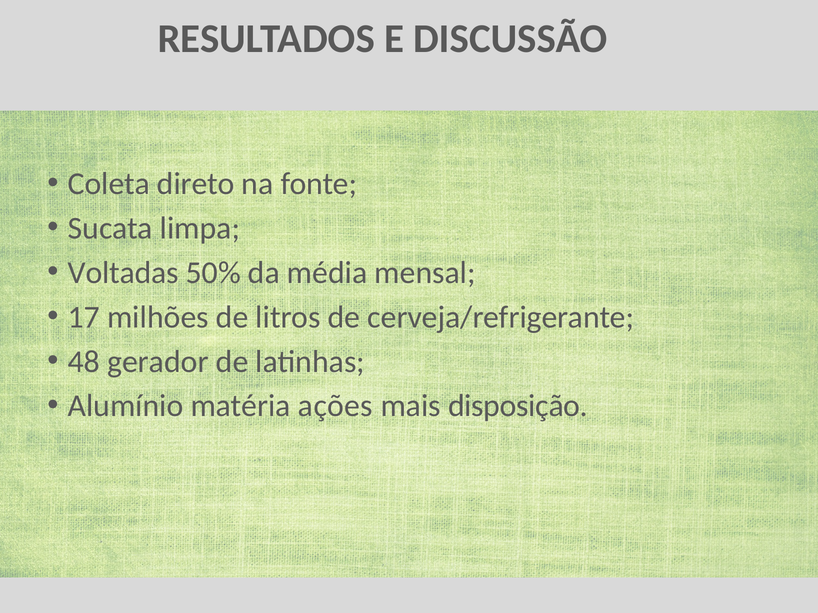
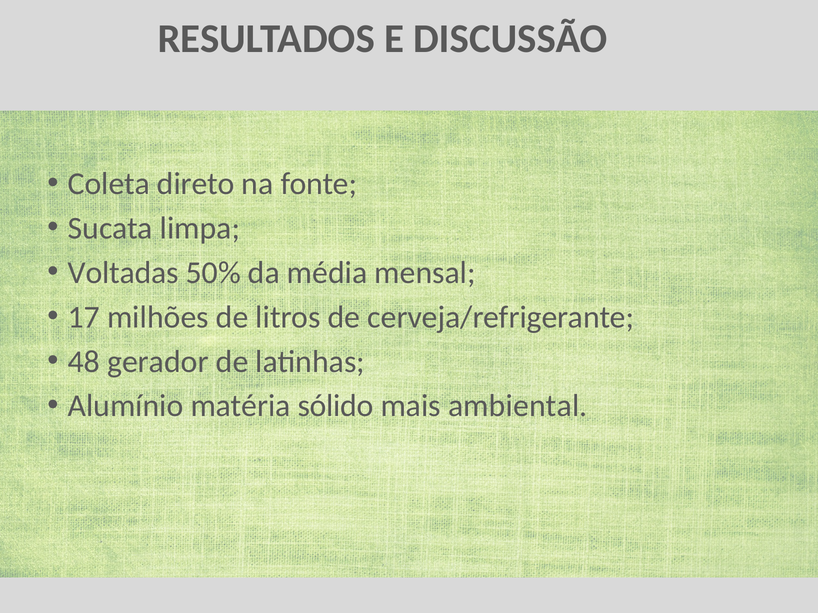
ações: ações -> sólido
disposição: disposição -> ambiental
